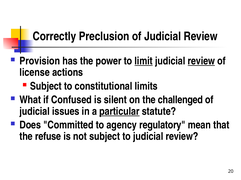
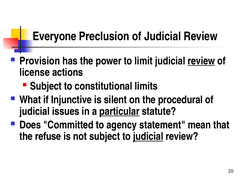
Correctly: Correctly -> Everyone
limit underline: present -> none
Confused: Confused -> Injunctive
challenged: challenged -> procedural
regulatory: regulatory -> statement
judicial at (148, 137) underline: none -> present
